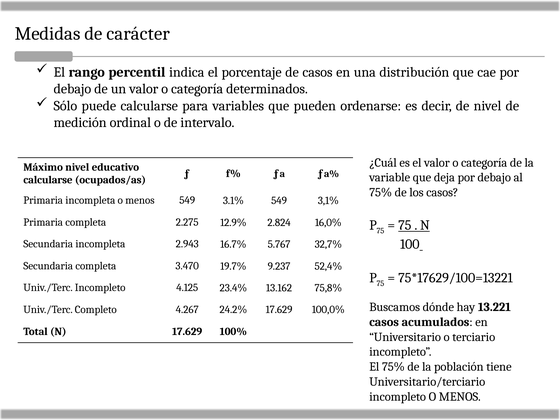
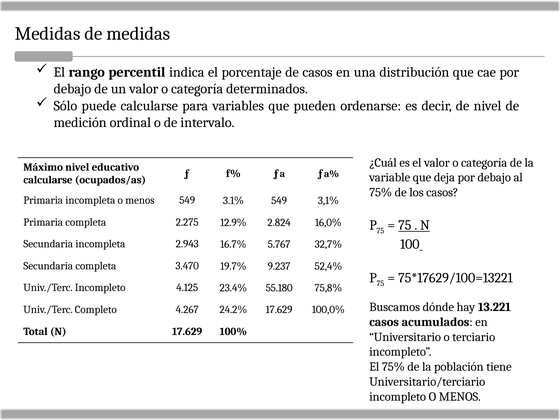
de carácter: carácter -> medidas
13.162: 13.162 -> 55.180
